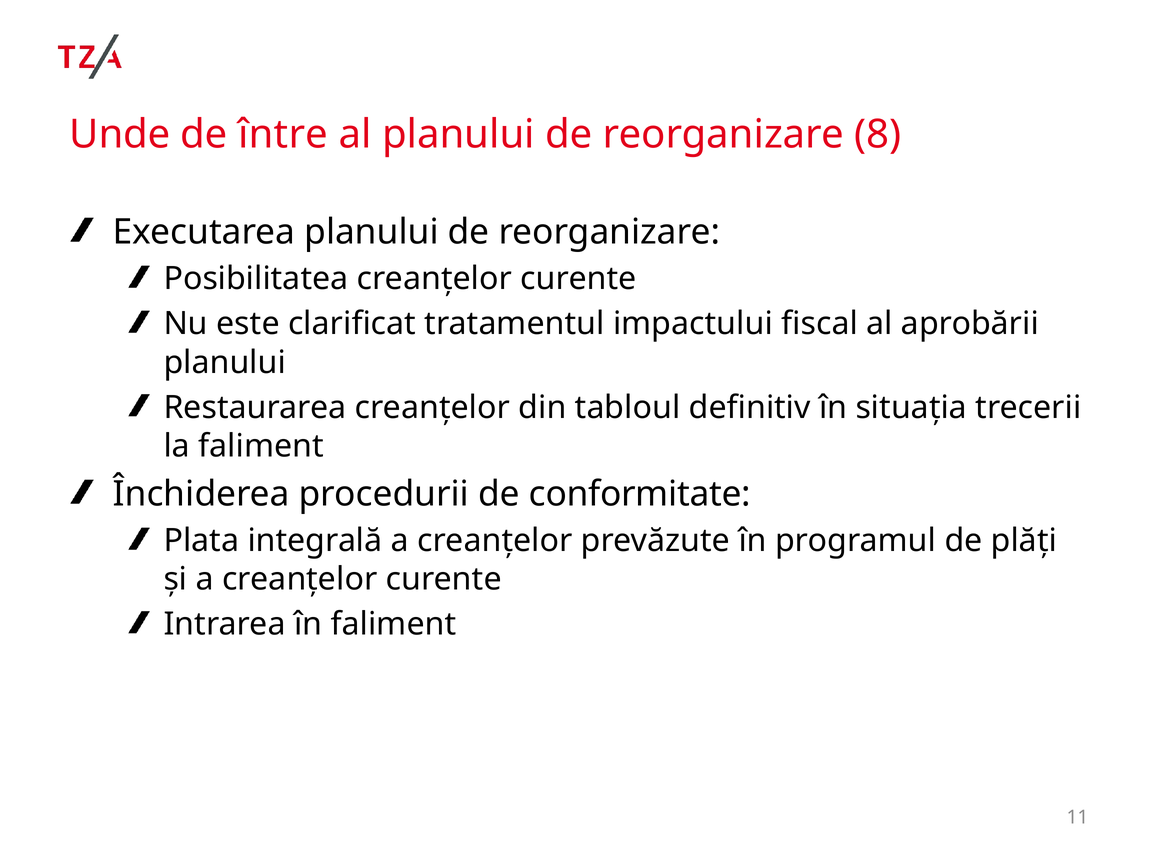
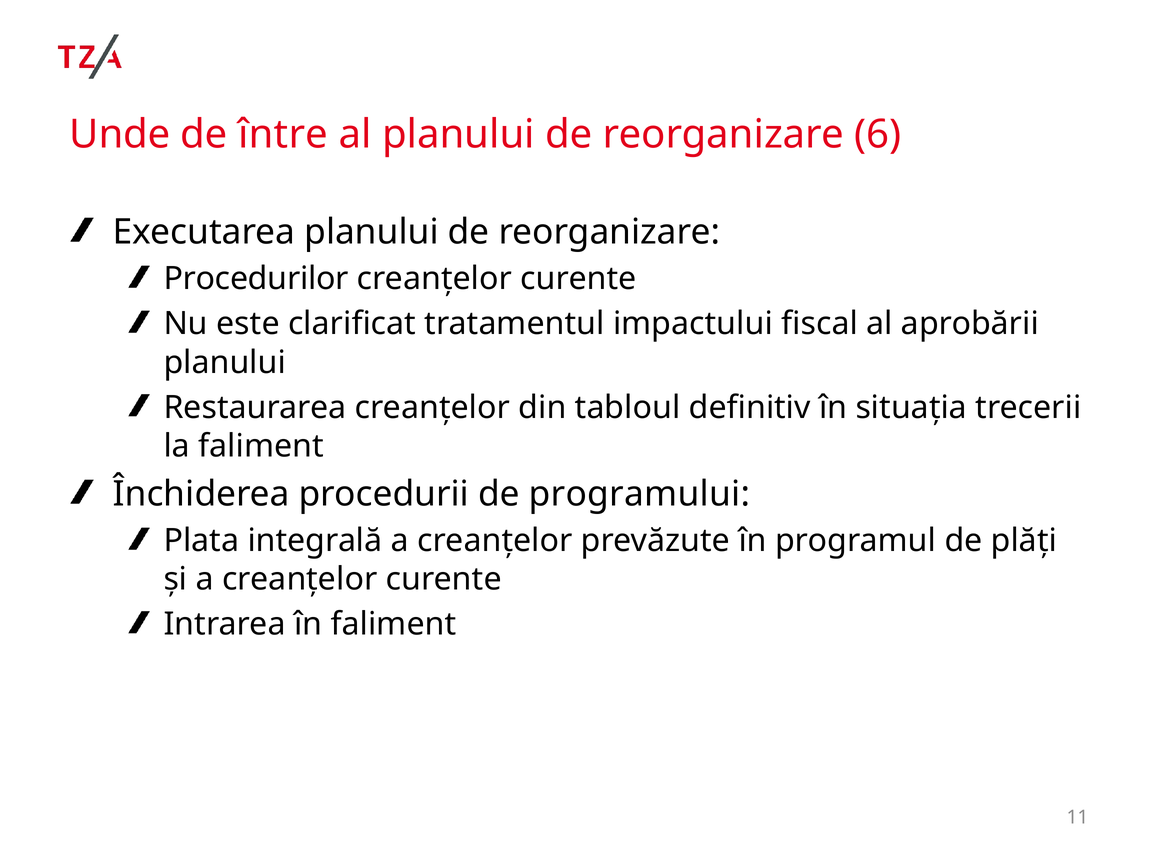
8: 8 -> 6
Posibilitatea: Posibilitatea -> Procedurilor
conformitate: conformitate -> programului
